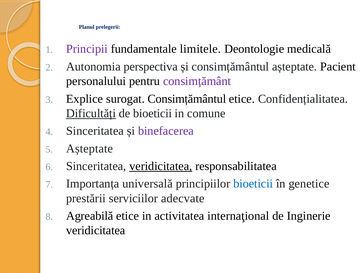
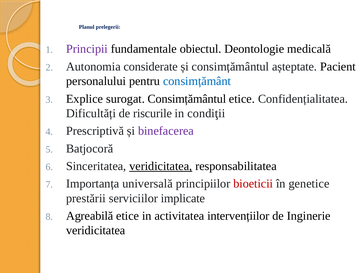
limitele: limitele -> obiectul
perspectiva: perspectiva -> considerate
consimțământ colour: purple -> blue
Dificultăți underline: present -> none
de bioeticii: bioeticii -> riscurile
comune: comune -> condiţii
Sinceritatea at (95, 131): Sinceritatea -> Prescriptivă
Așteptate at (90, 149): Așteptate -> Batjocoră
bioeticii at (253, 184) colour: blue -> red
adecvate: adecvate -> implicate
internaţional: internaţional -> intervențiilor
